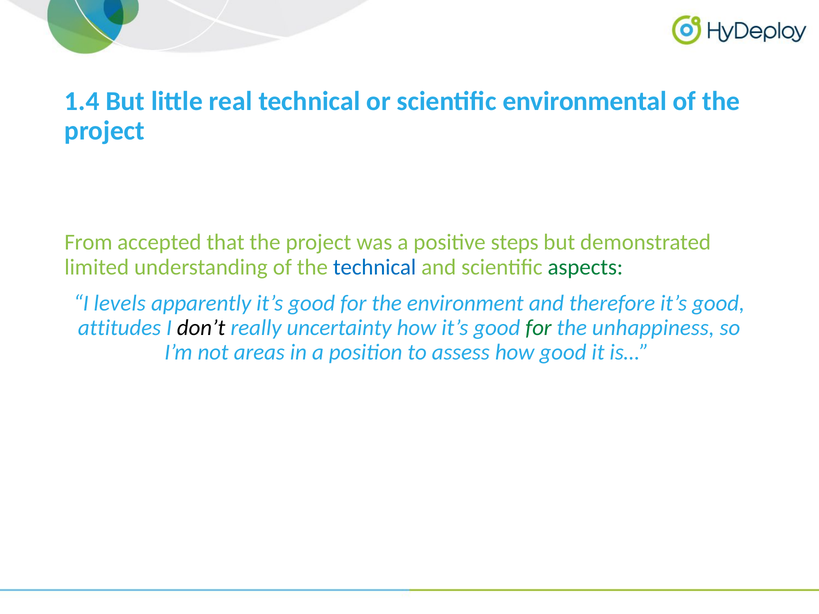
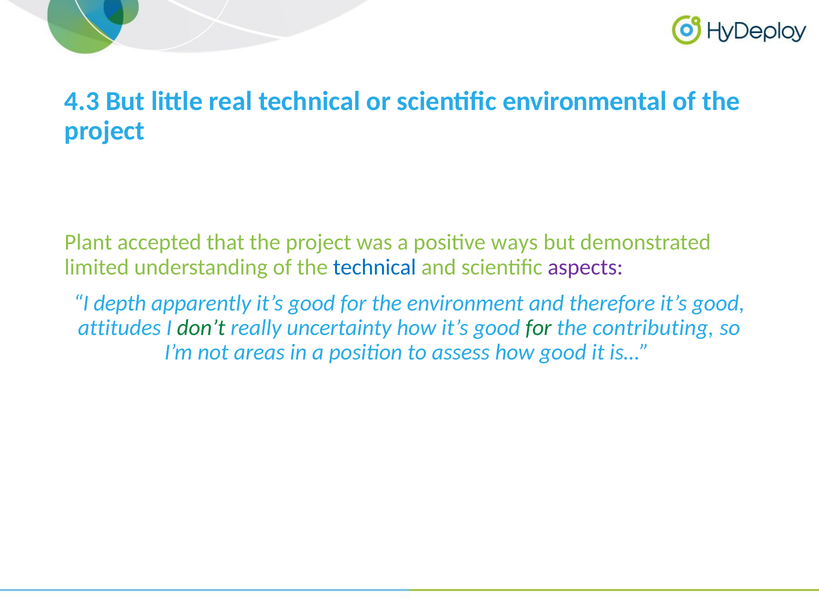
1.4: 1.4 -> 4.3
From: From -> Plant
steps: steps -> ways
aspects colour: green -> purple
levels: levels -> depth
don’t colour: black -> green
unhappiness: unhappiness -> contributing
